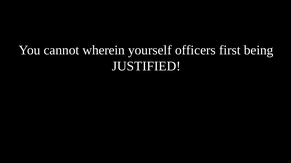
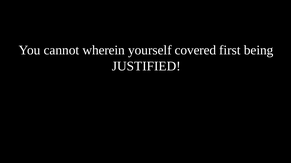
officers: officers -> covered
